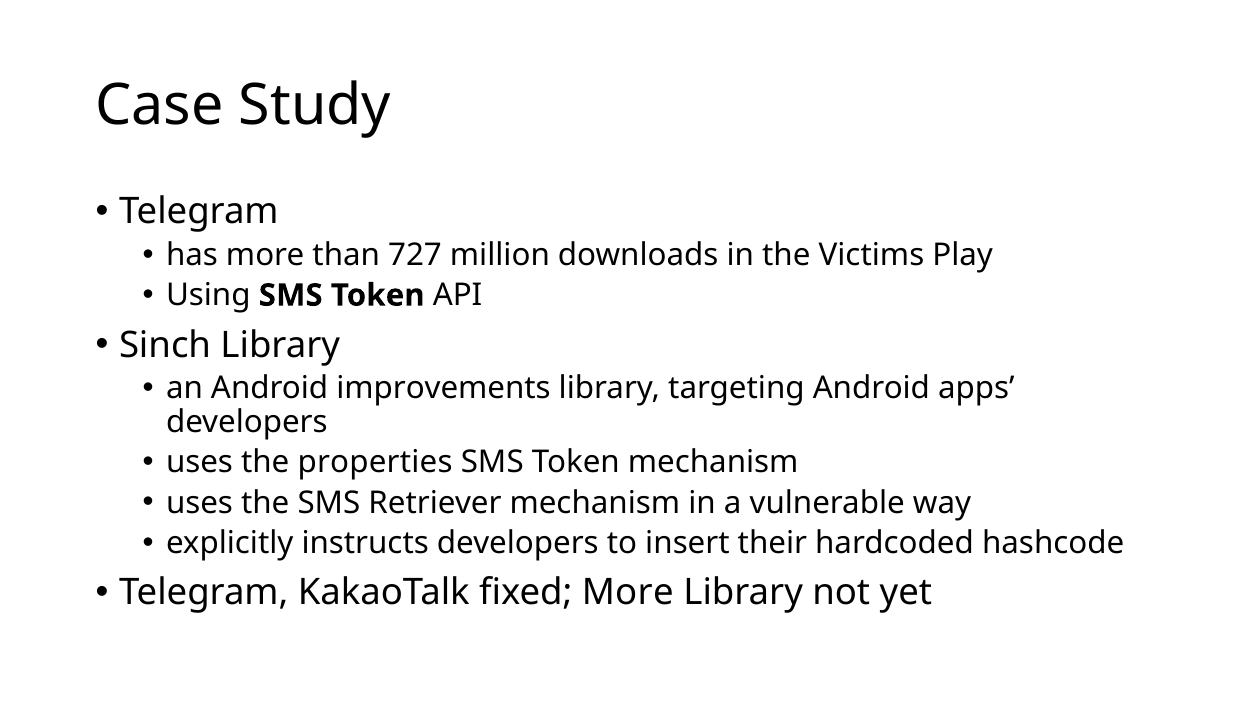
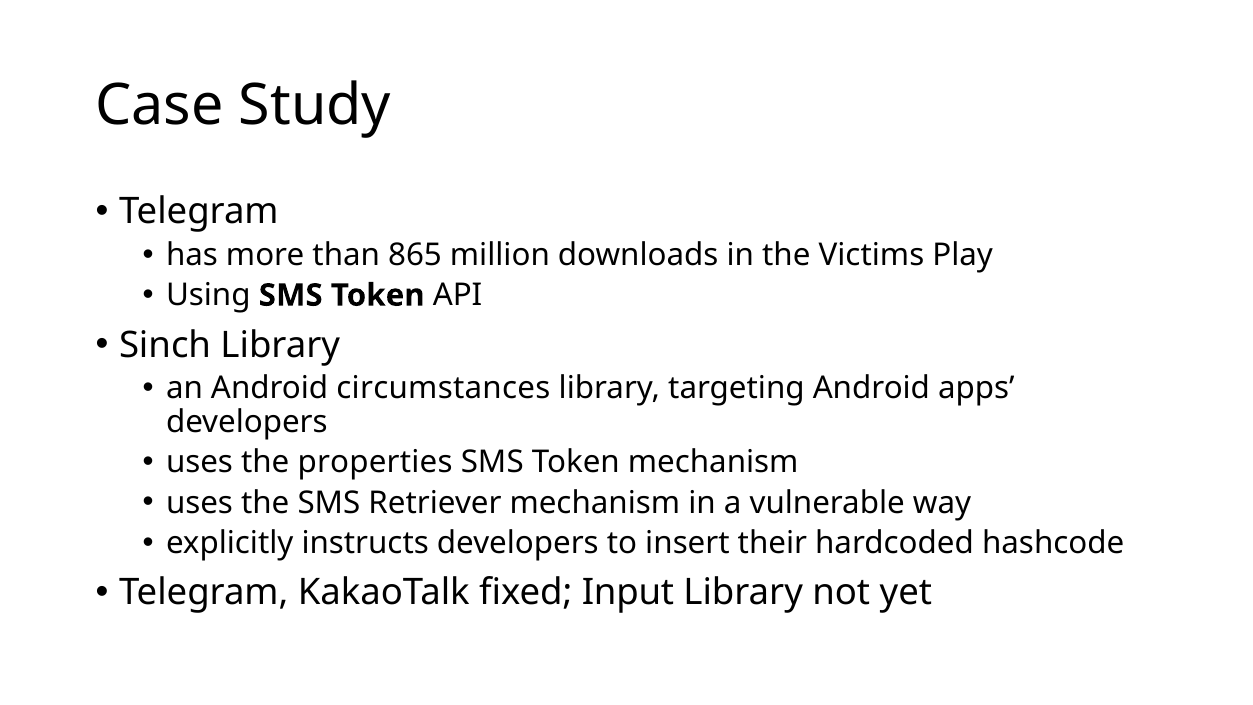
727: 727 -> 865
improvements: improvements -> circumstances
fixed More: More -> Input
